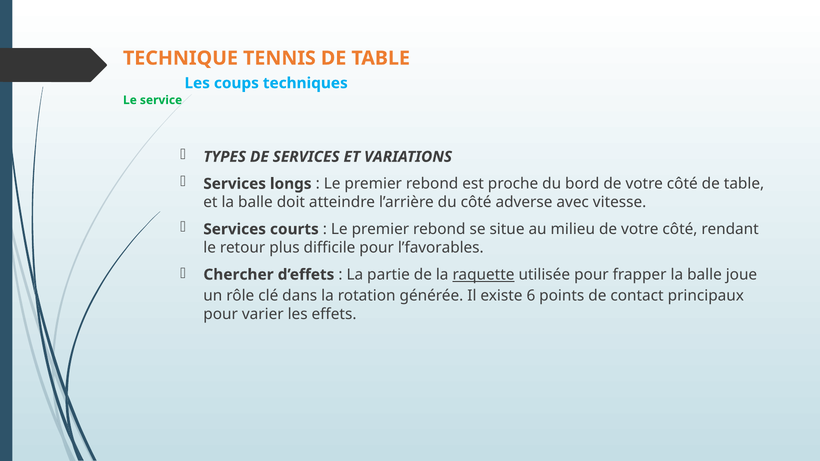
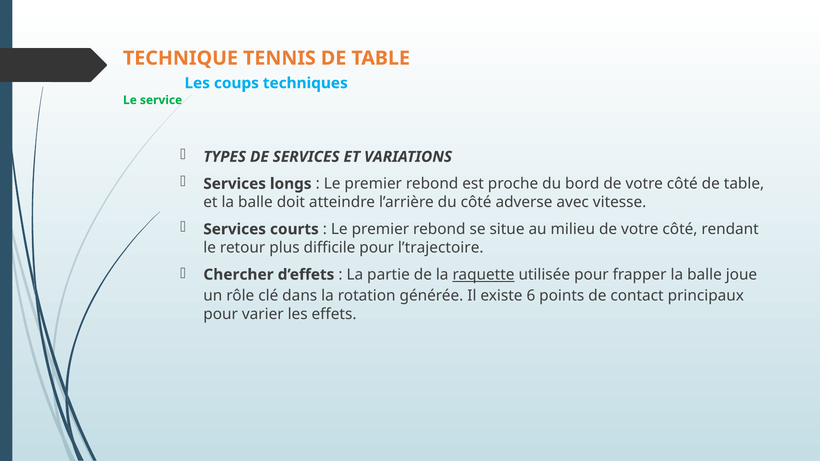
l’favorables: l’favorables -> l’trajectoire
